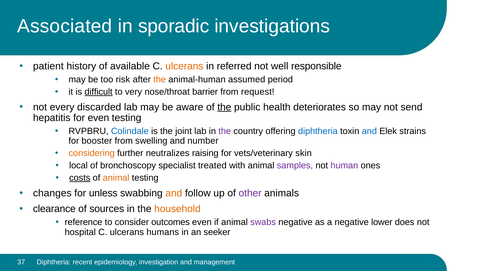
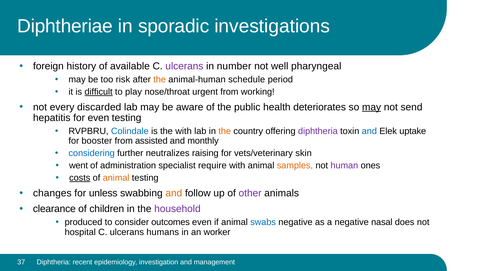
Associated: Associated -> Diphtheriae
patient: patient -> foreign
ulcerans at (184, 66) colour: orange -> purple
referred: referred -> number
responsible: responsible -> pharyngeal
assumed: assumed -> schedule
very: very -> play
barrier: barrier -> urgent
request: request -> working
the at (224, 107) underline: present -> none
may at (372, 107) underline: none -> present
the joint: joint -> with
the at (225, 131) colour: purple -> orange
diphtheria at (318, 131) colour: blue -> purple
strains: strains -> uptake
swelling: swelling -> assisted
number: number -> monthly
considering colour: orange -> blue
local: local -> went
bronchoscopy: bronchoscopy -> administration
treated: treated -> require
samples colour: purple -> orange
sources: sources -> children
household colour: orange -> purple
reference: reference -> produced
swabs colour: purple -> blue
lower: lower -> nasal
seeker: seeker -> worker
